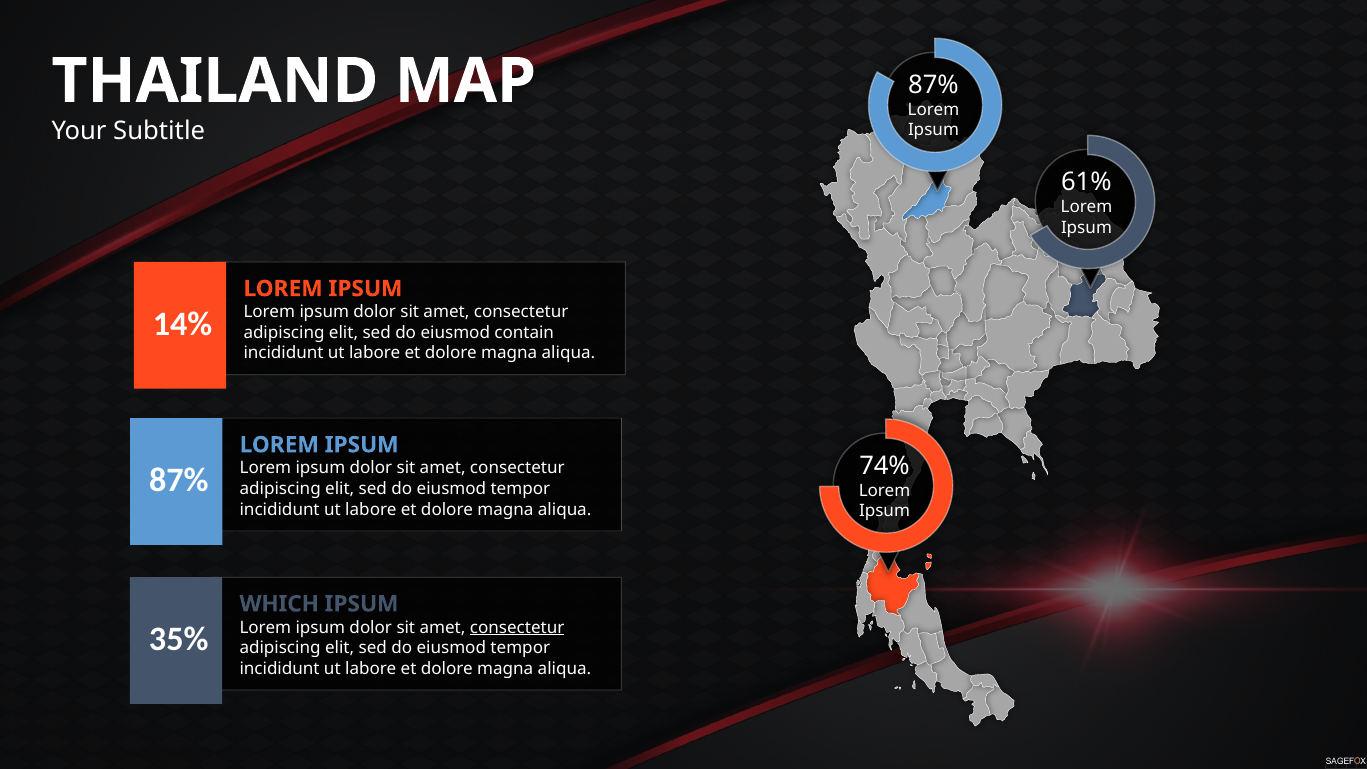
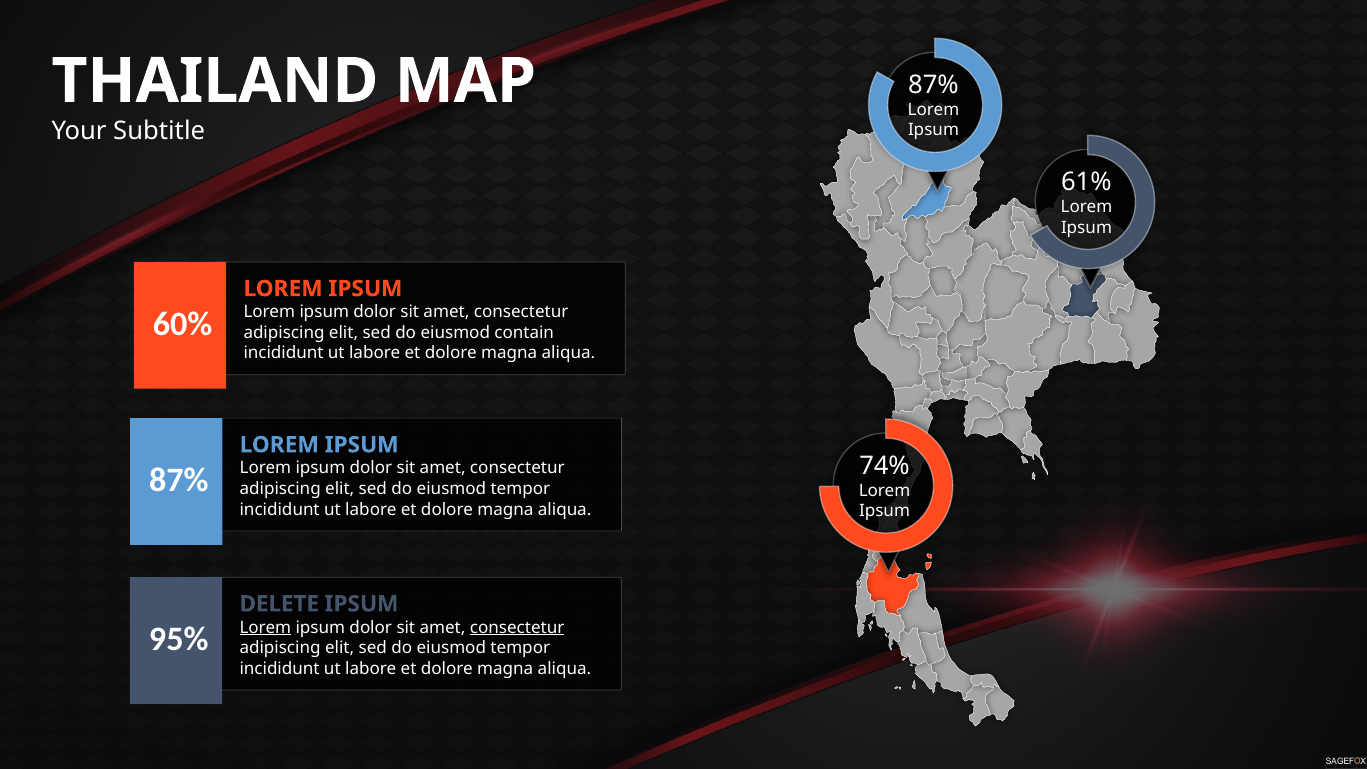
14%: 14% -> 60%
WHICH: WHICH -> DELETE
Lorem at (265, 627) underline: none -> present
35%: 35% -> 95%
